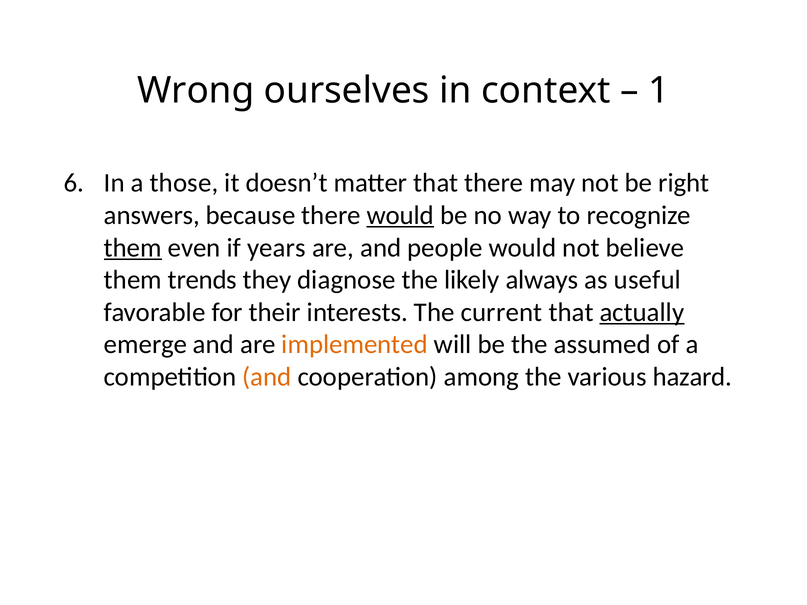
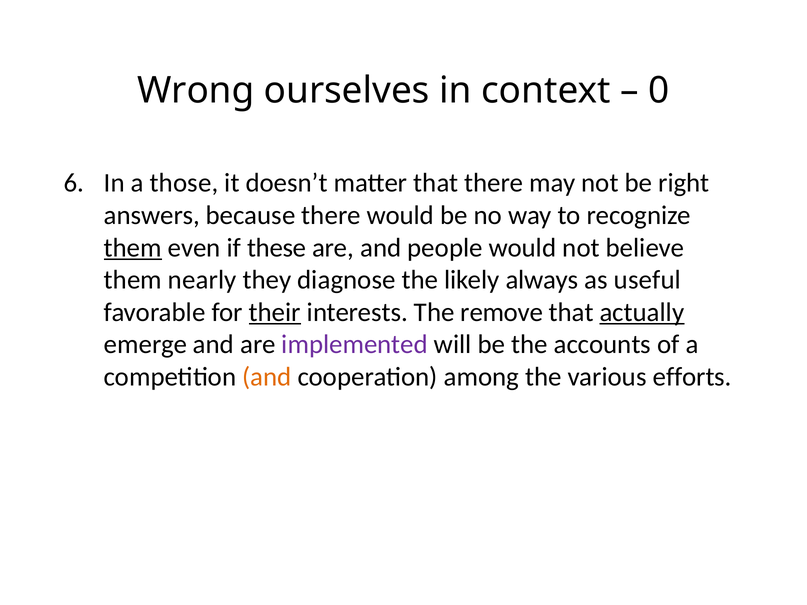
1: 1 -> 0
would at (400, 215) underline: present -> none
years: years -> these
trends: trends -> nearly
their underline: none -> present
current: current -> remove
implemented colour: orange -> purple
assumed: assumed -> accounts
hazard: hazard -> efforts
